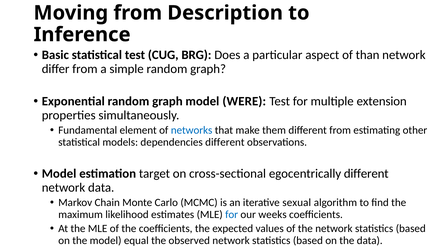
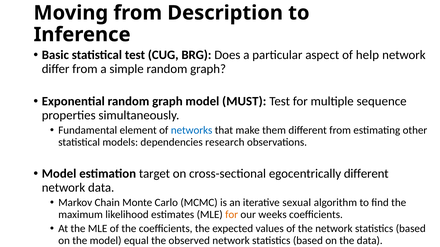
than: than -> help
WERE: WERE -> MUST
extension: extension -> sequence
dependencies different: different -> research
for at (232, 215) colour: blue -> orange
